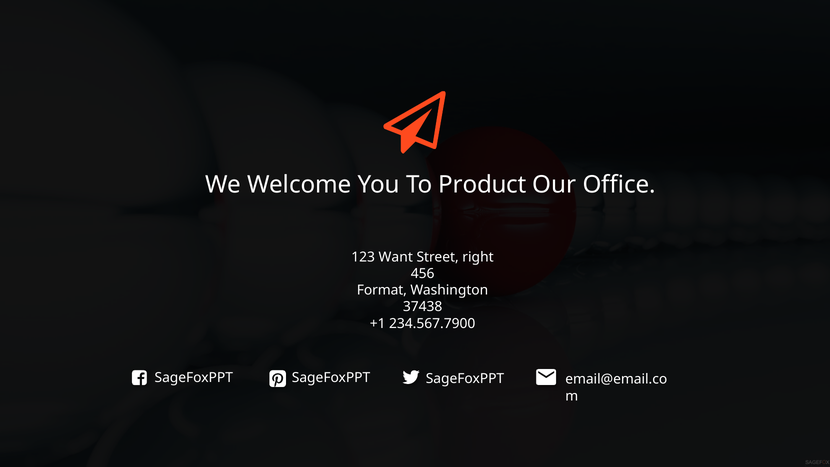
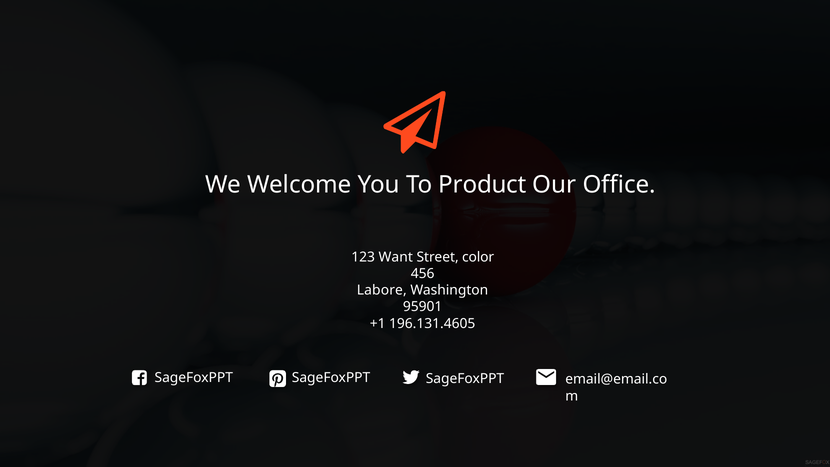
right: right -> color
Format: Format -> Labore
37438: 37438 -> 95901
234.567.7900: 234.567.7900 -> 196.131.4605
